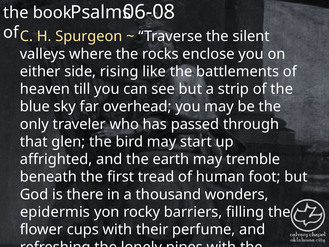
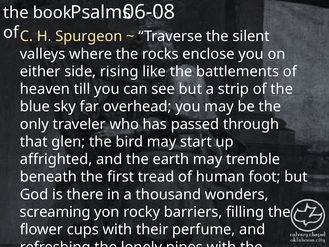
epidermis: epidermis -> screaming
